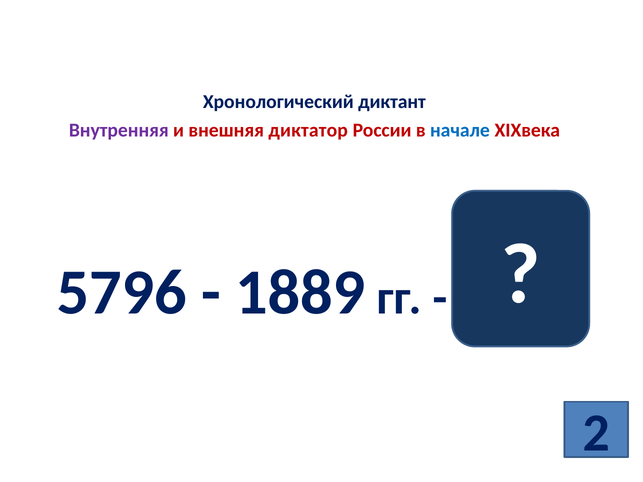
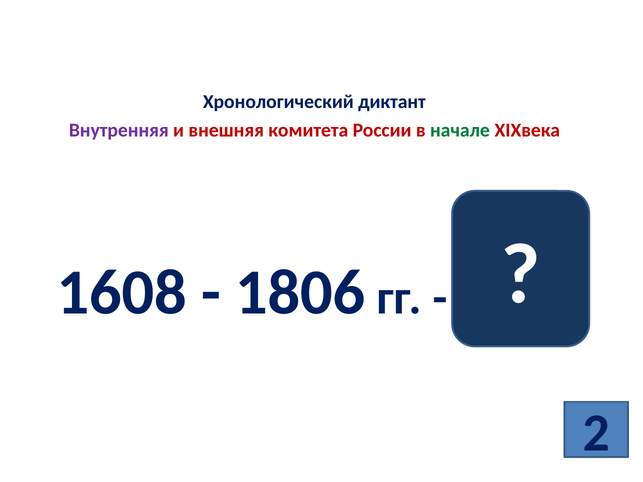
диктатор: диктатор -> комитета
начале colour: blue -> green
5796: 5796 -> 1608
1889: 1889 -> 1806
